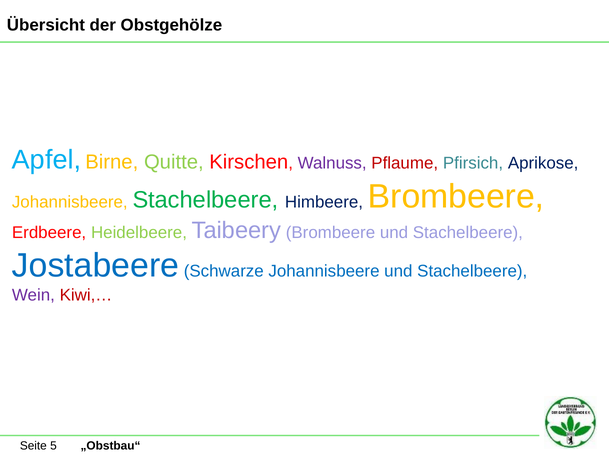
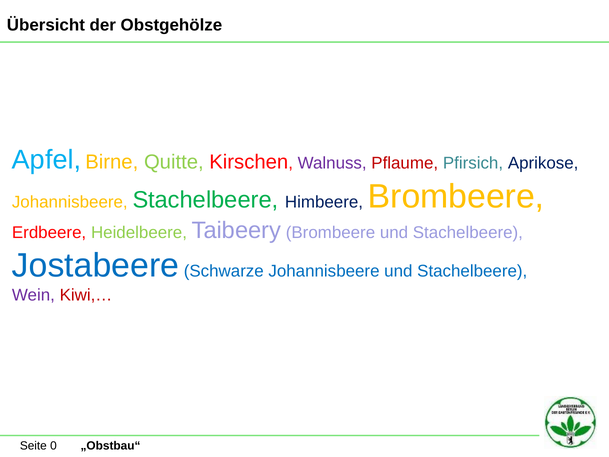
5: 5 -> 0
